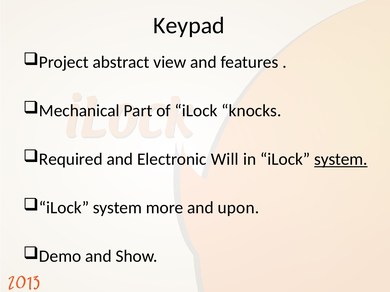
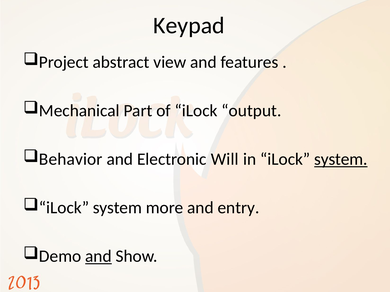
knocks: knocks -> output
Required: Required -> Behavior
upon: upon -> entry
and at (98, 257) underline: none -> present
